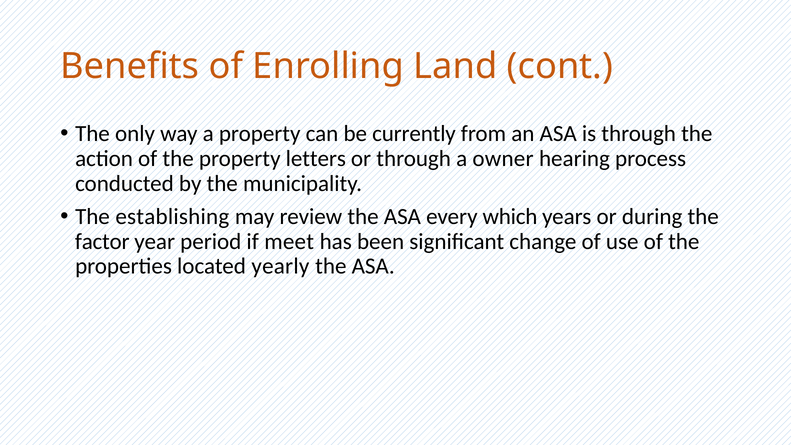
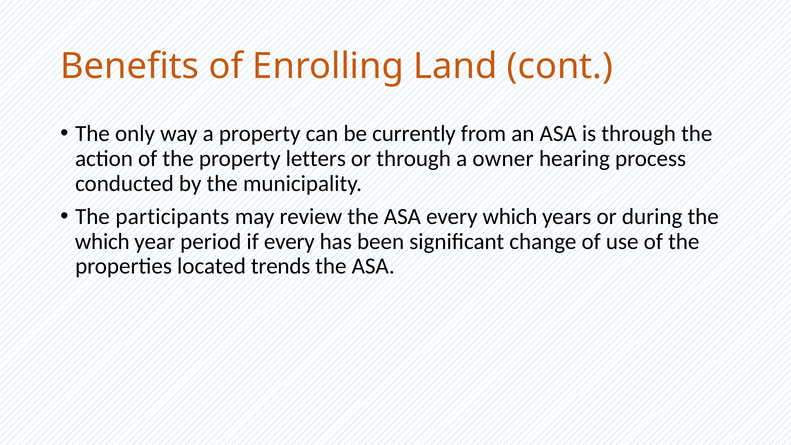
establishing: establishing -> participants
factor at (102, 241): factor -> which
if meet: meet -> every
yearly: yearly -> trends
